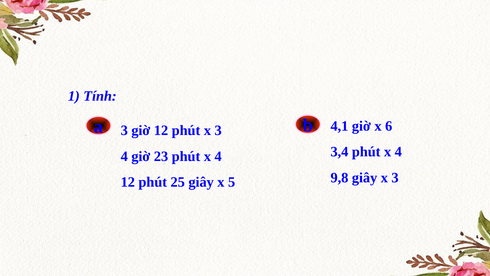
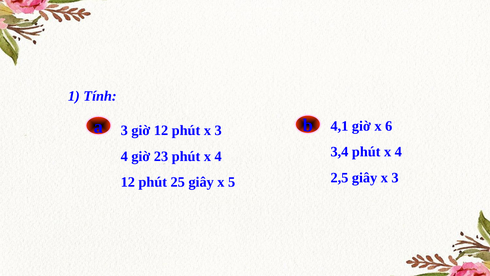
9,8: 9,8 -> 2,5
